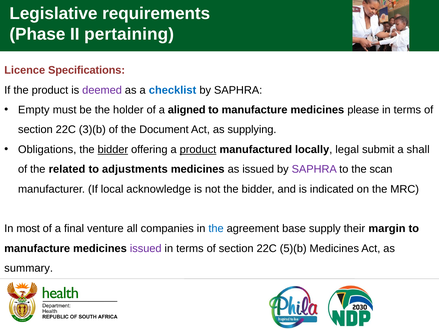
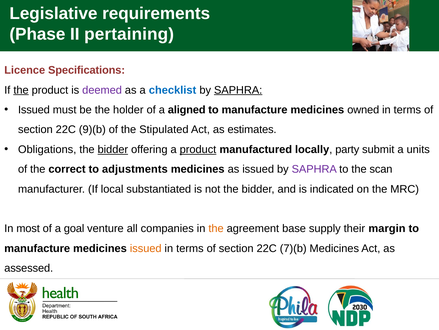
the at (21, 90) underline: none -> present
SAPHRA at (238, 90) underline: none -> present
Empty at (34, 110): Empty -> Issued
please: please -> owned
3)(b: 3)(b -> 9)(b
Document: Document -> Stipulated
supplying: supplying -> estimates
legal: legal -> party
shall: shall -> units
related: related -> correct
acknowledge: acknowledge -> substantiated
final: final -> goal
the at (216, 228) colour: blue -> orange
issued at (146, 248) colour: purple -> orange
5)(b: 5)(b -> 7)(b
summary: summary -> assessed
